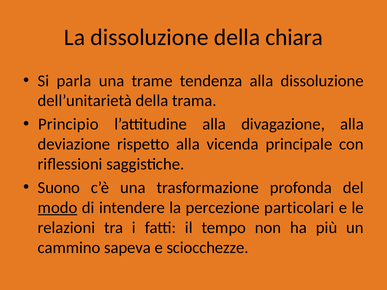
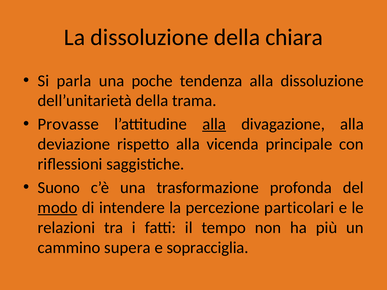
trame: trame -> poche
Principio: Principio -> Provasse
alla at (214, 124) underline: none -> present
sapeva: sapeva -> supera
sciocchezze: sciocchezze -> sopracciglia
